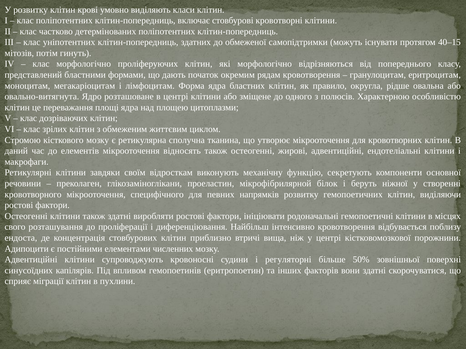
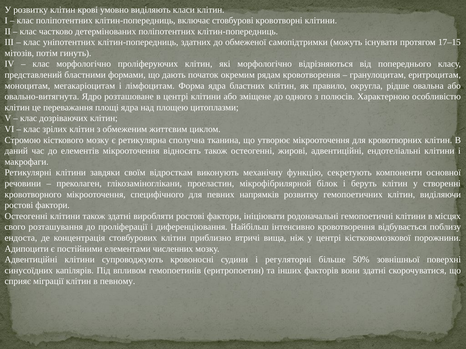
40–15: 40–15 -> 17–15
беруть ніжної: ніжної -> клітин
пухлини: пухлини -> певному
